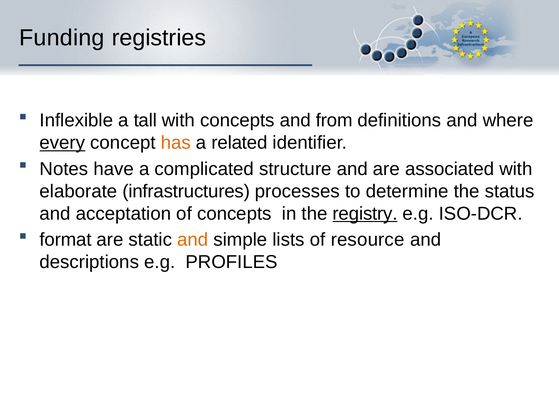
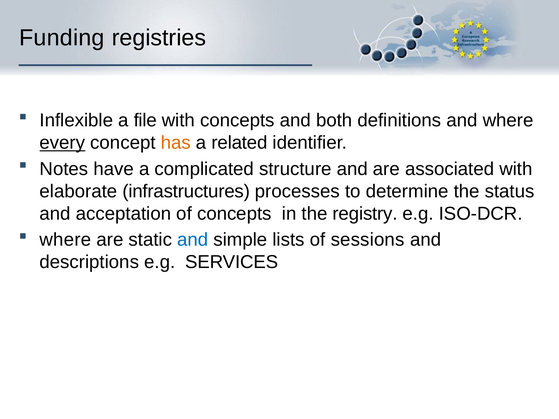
tall: tall -> file
from: from -> both
registry underline: present -> none
format at (66, 240): format -> where
and at (193, 240) colour: orange -> blue
resource: resource -> sessions
PROFILES: PROFILES -> SERVICES
